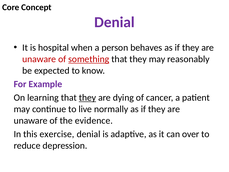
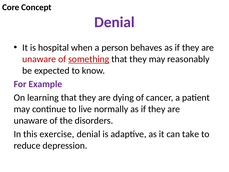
they at (87, 97) underline: present -> none
evidence: evidence -> disorders
over: over -> take
